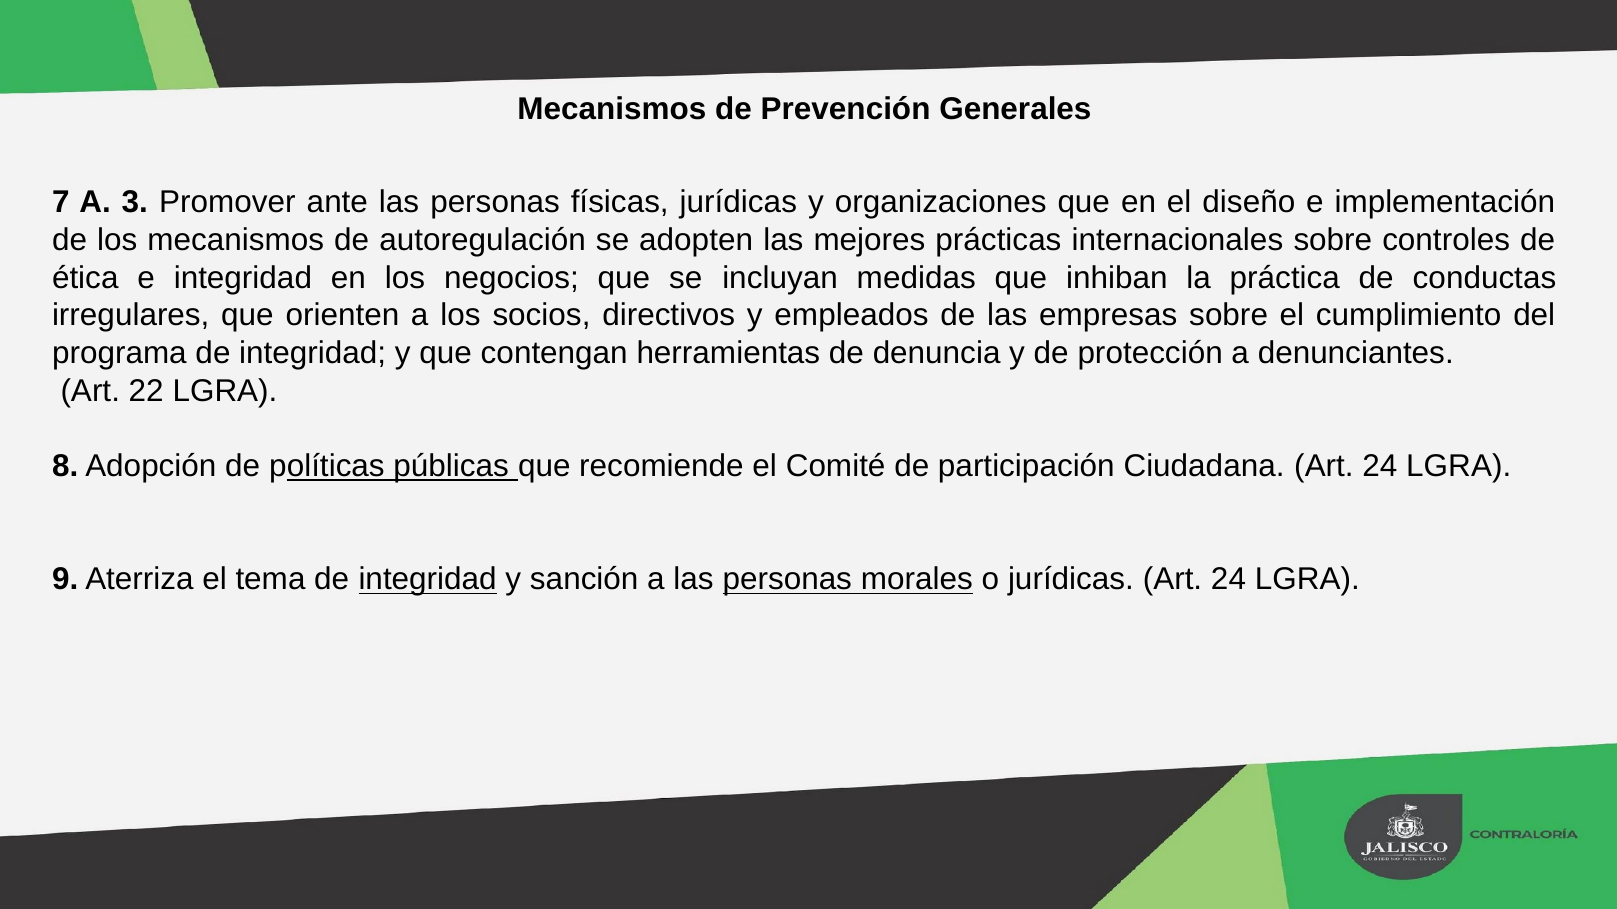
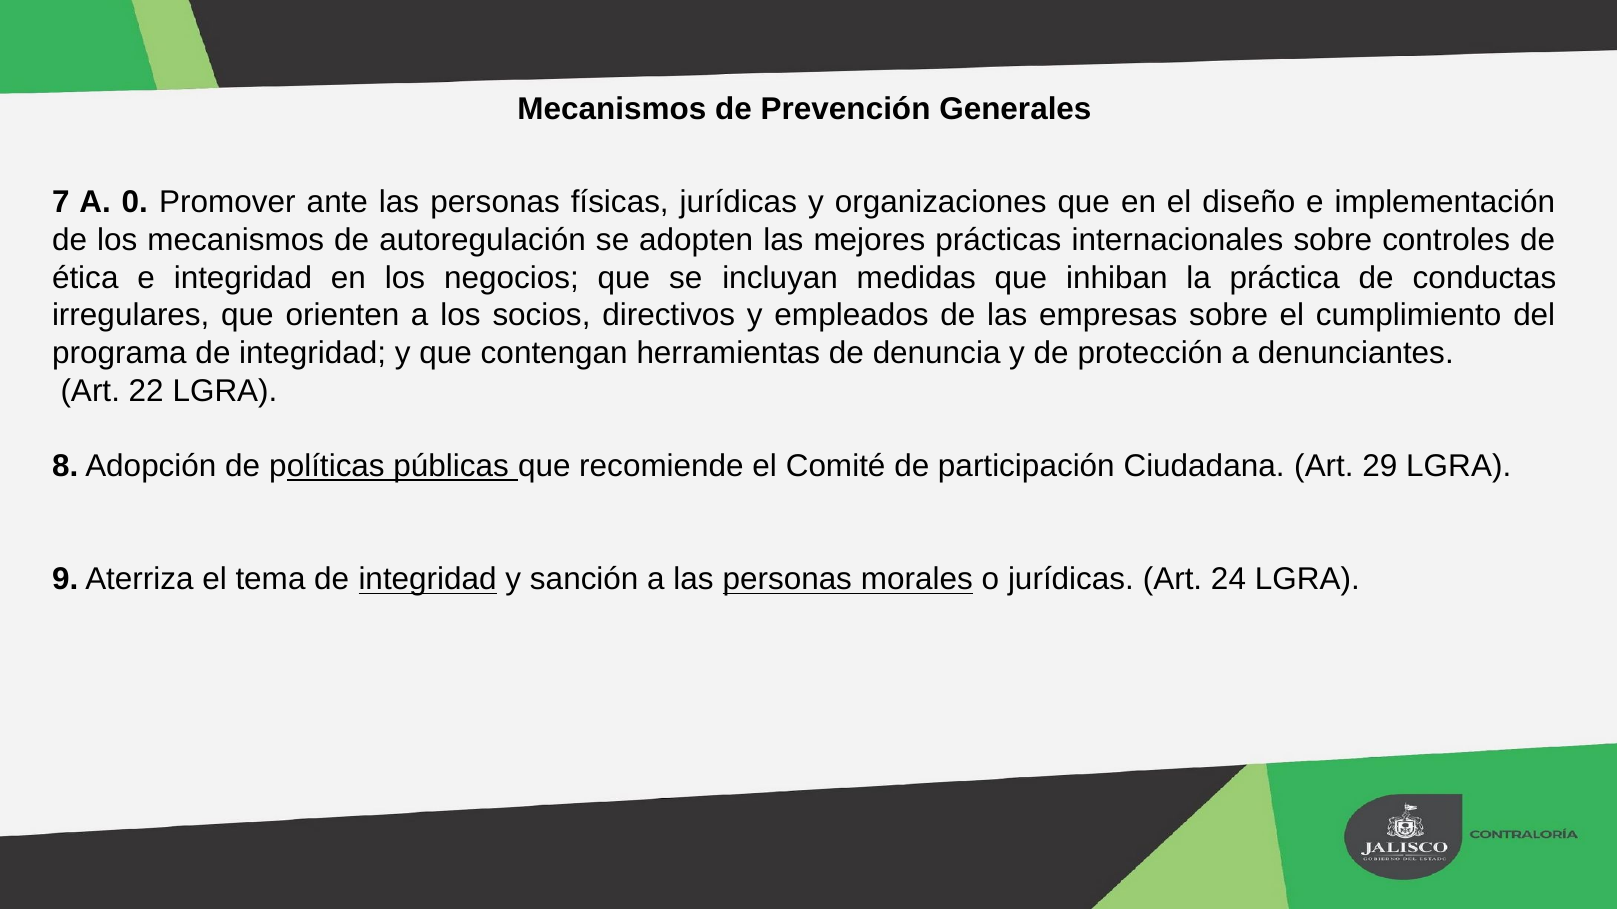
3: 3 -> 0
Ciudadana Art 24: 24 -> 29
